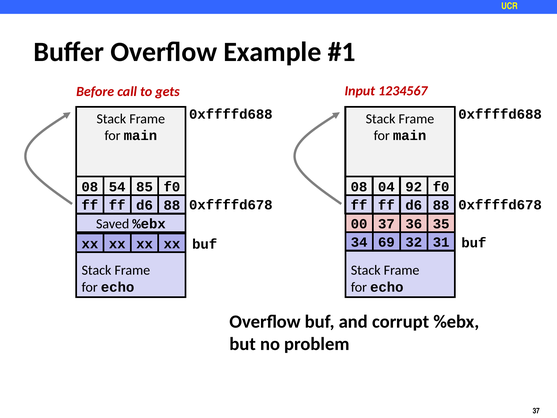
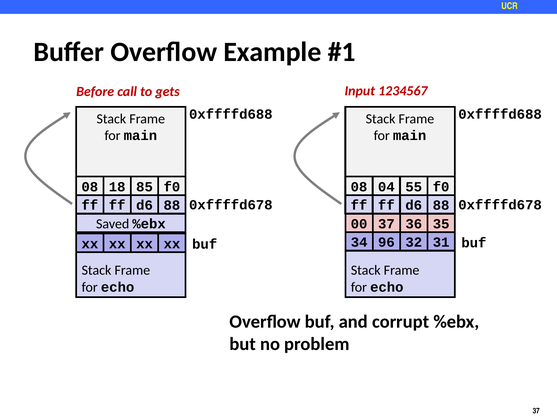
54: 54 -> 18
92: 92 -> 55
69: 69 -> 96
